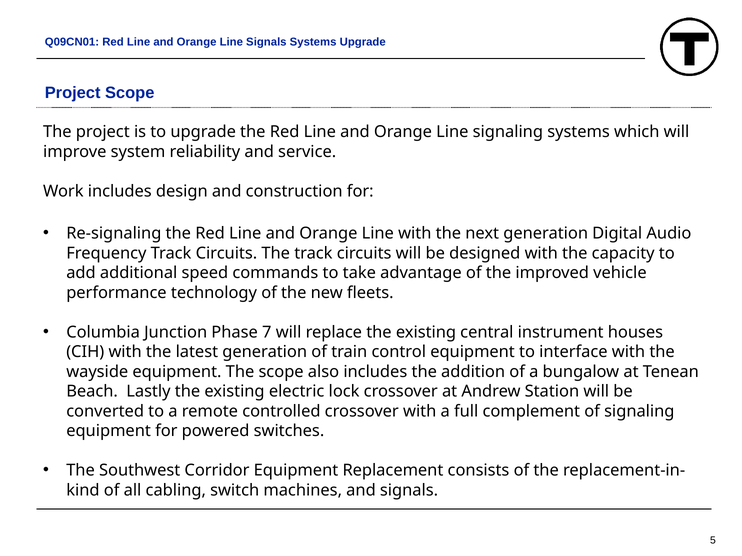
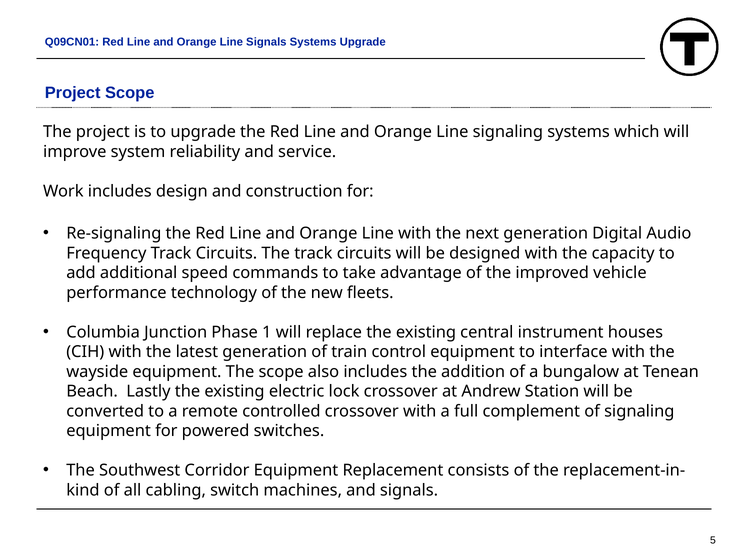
7: 7 -> 1
